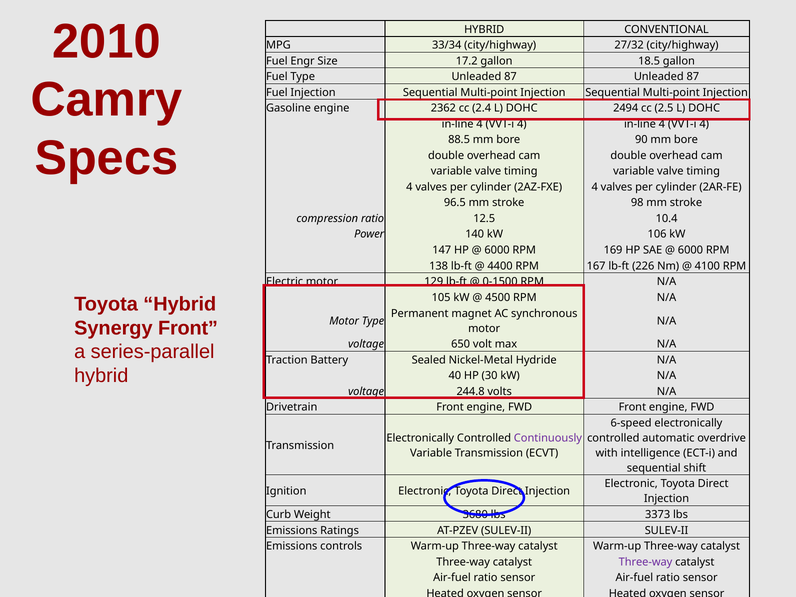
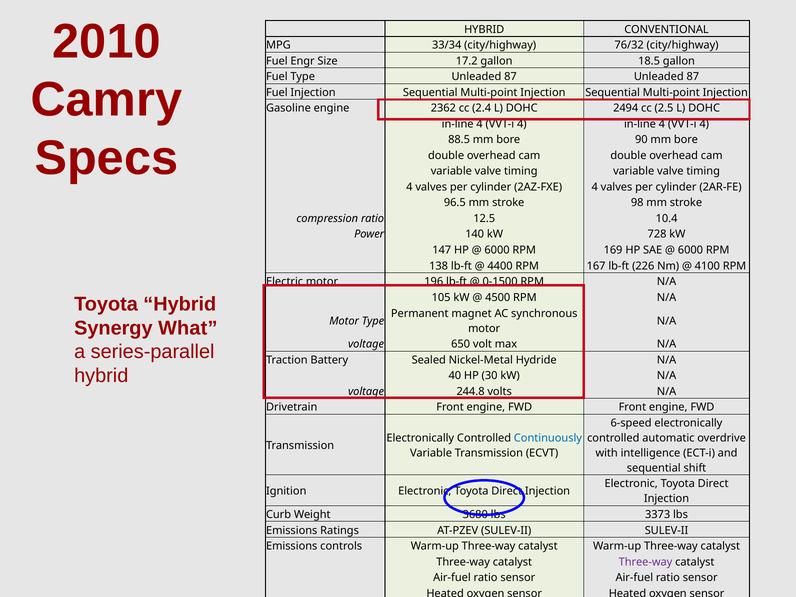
27/32: 27/32 -> 76/32
106: 106 -> 728
129: 129 -> 196
Synergy Front: Front -> What
Continuously colour: purple -> blue
